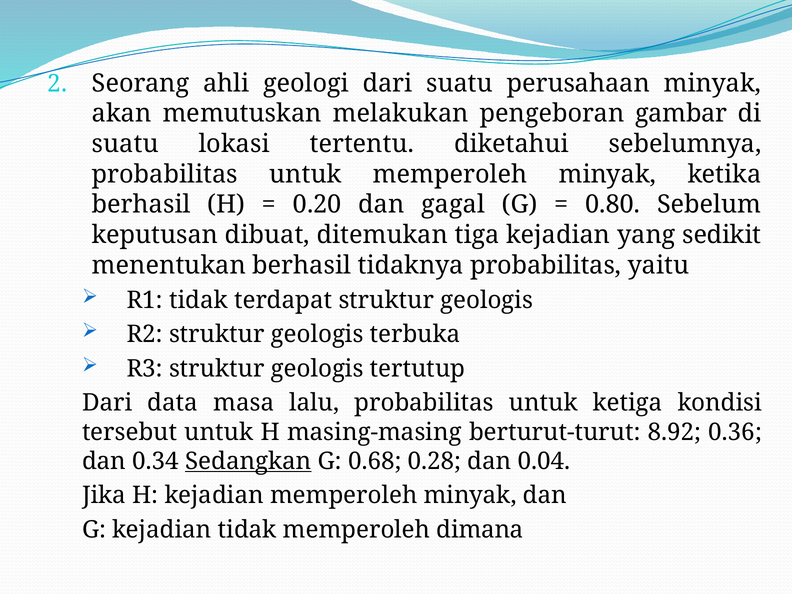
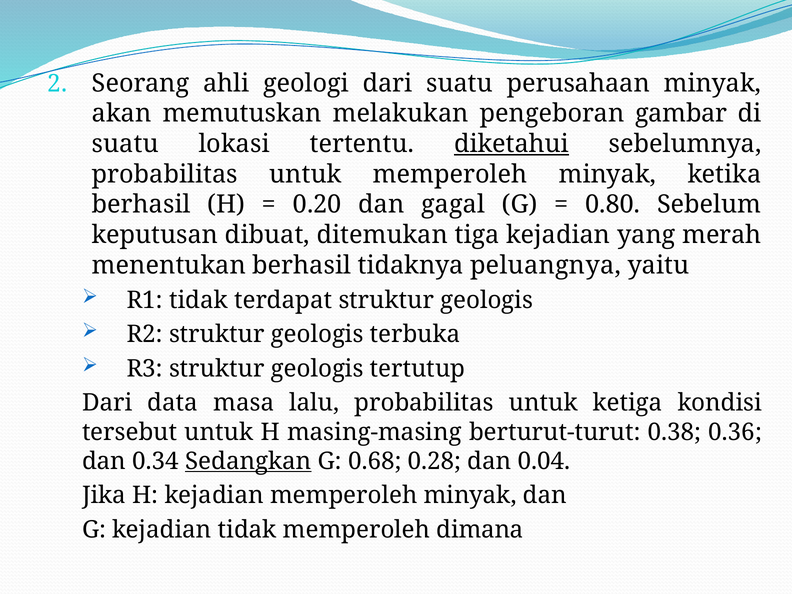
diketahui underline: none -> present
sedikit: sedikit -> merah
tidaknya probabilitas: probabilitas -> peluangnya
8.92: 8.92 -> 0.38
